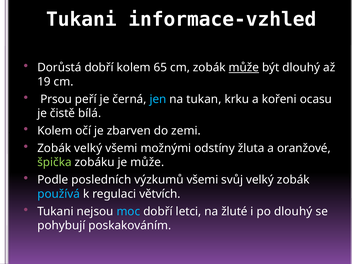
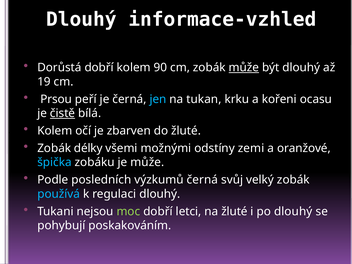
Tukani at (81, 19): Tukani -> Dlouhý
65: 65 -> 90
čistě underline: none -> present
do zemi: zemi -> žluté
Zobák velký: velký -> délky
žluta: žluta -> zemi
špička colour: light green -> light blue
výzkumů všemi: všemi -> černá
regulaci větvích: větvích -> dlouhý
moc colour: light blue -> light green
